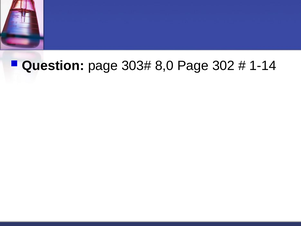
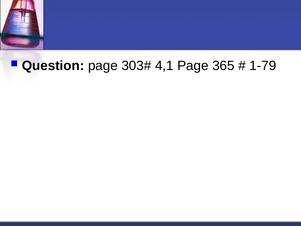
8,0: 8,0 -> 4,1
302: 302 -> 365
1-14: 1-14 -> 1-79
